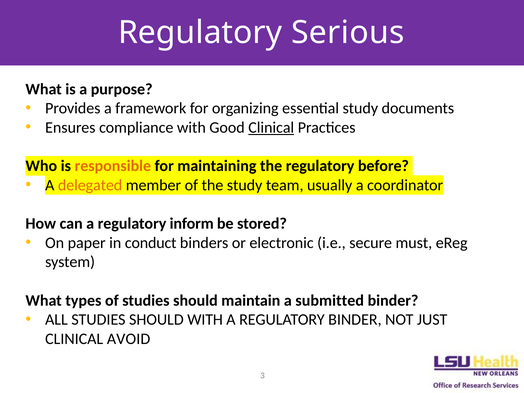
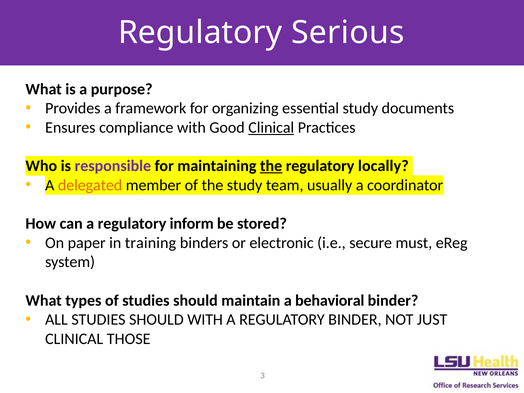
responsible colour: orange -> purple
the at (271, 166) underline: none -> present
before: before -> locally
conduct: conduct -> training
submitted: submitted -> behavioral
AVOID: AVOID -> THOSE
